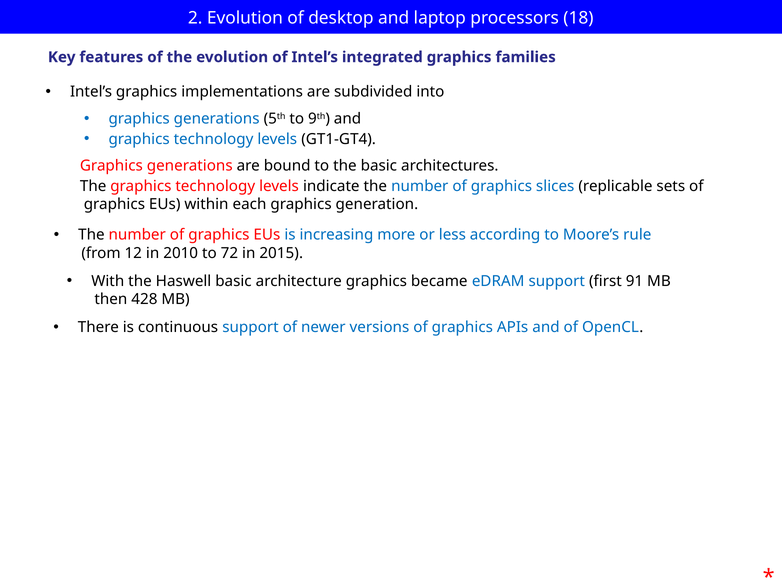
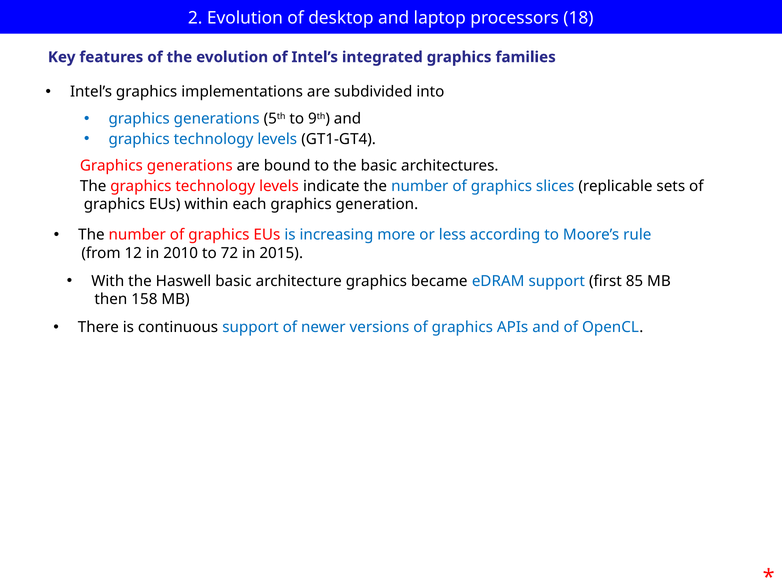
91: 91 -> 85
428: 428 -> 158
